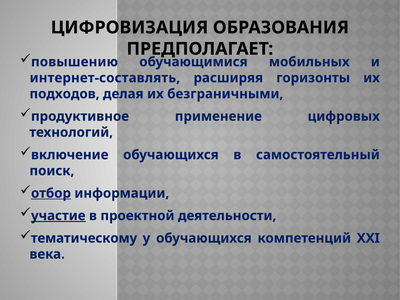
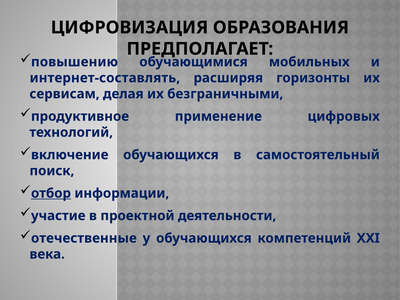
подходов: подходов -> сервисам
участие underline: present -> none
тематическому: тематическому -> отечественные
